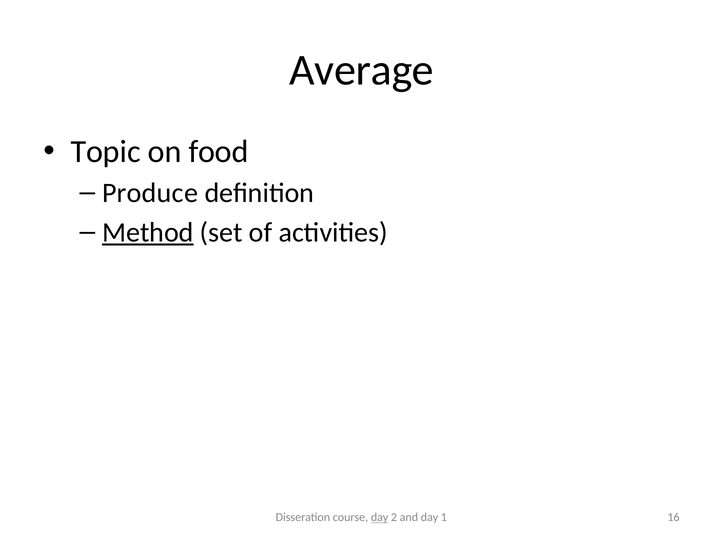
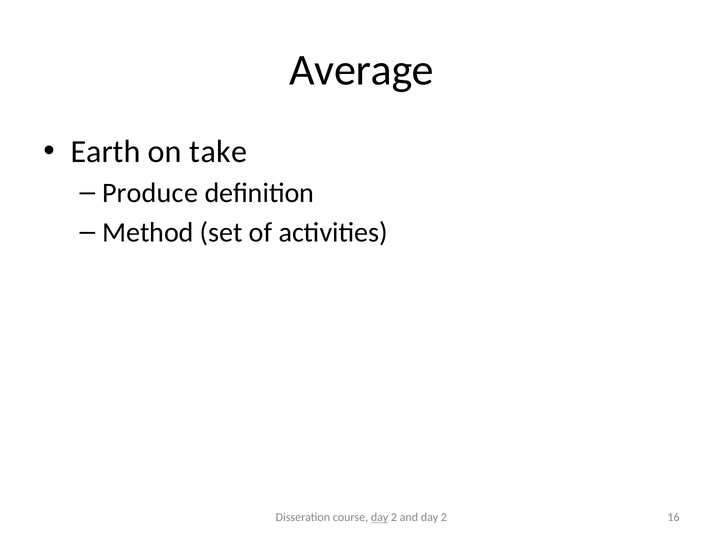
Topic: Topic -> Earth
food: food -> take
Method underline: present -> none
and day 1: 1 -> 2
